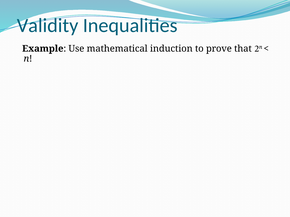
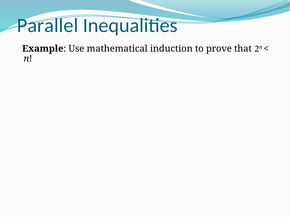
Validity: Validity -> Parallel
